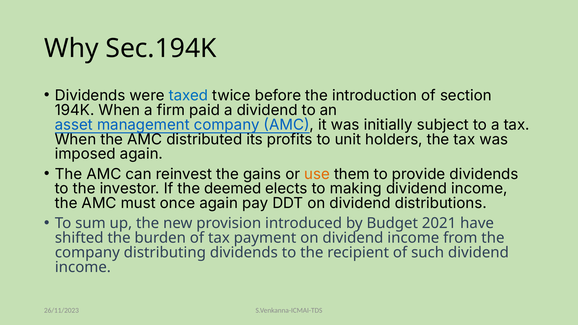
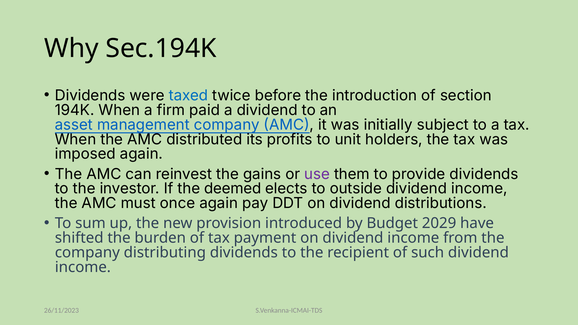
use colour: orange -> purple
making: making -> outside
2021: 2021 -> 2029
